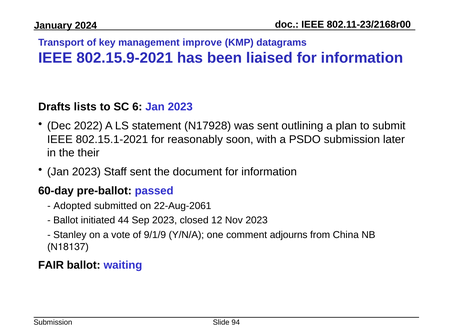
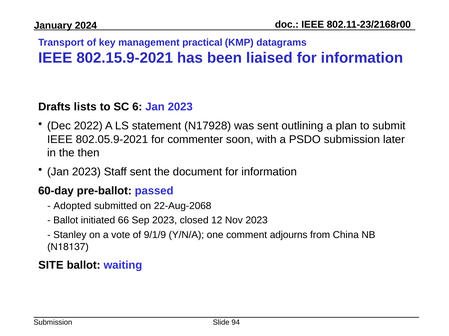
improve: improve -> practical
802.15.1-2021: 802.15.1-2021 -> 802.05.9-2021
reasonably: reasonably -> commenter
their: their -> then
22-Aug-2061: 22-Aug-2061 -> 22-Aug-2068
44: 44 -> 66
FAIR: FAIR -> SITE
